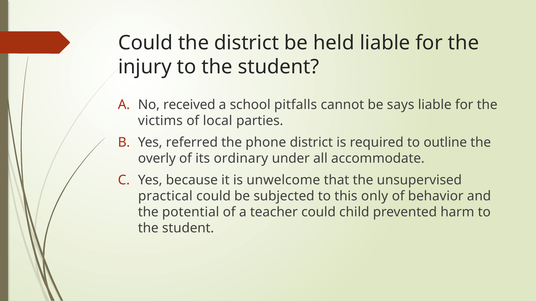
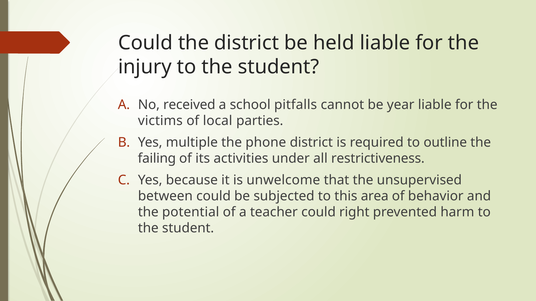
says: says -> year
referred: referred -> multiple
overly: overly -> failing
ordinary: ordinary -> activities
accommodate: accommodate -> restrictiveness
practical: practical -> between
only: only -> area
child: child -> right
